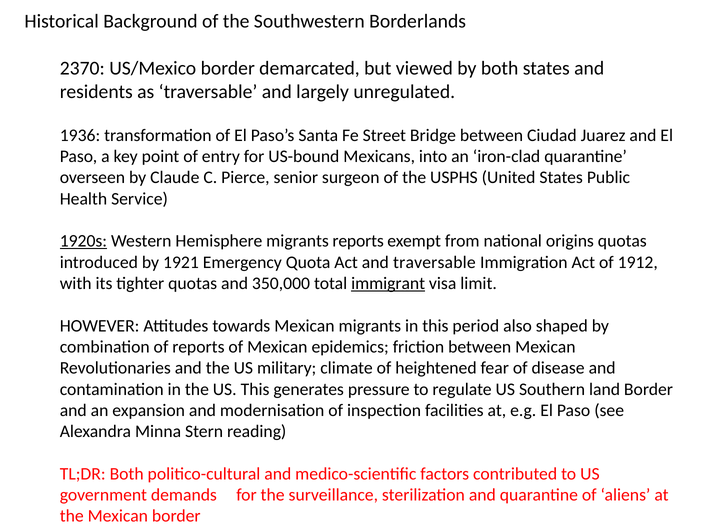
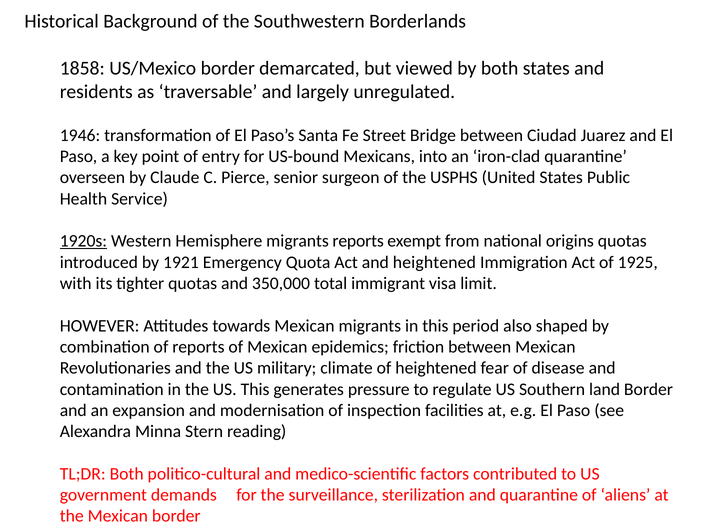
2370: 2370 -> 1858
1936: 1936 -> 1946
and traversable: traversable -> heightened
1912: 1912 -> 1925
immigrant underline: present -> none
